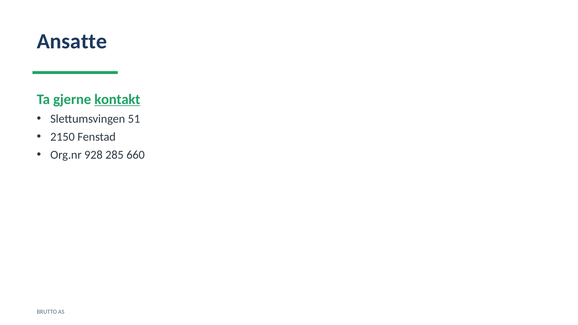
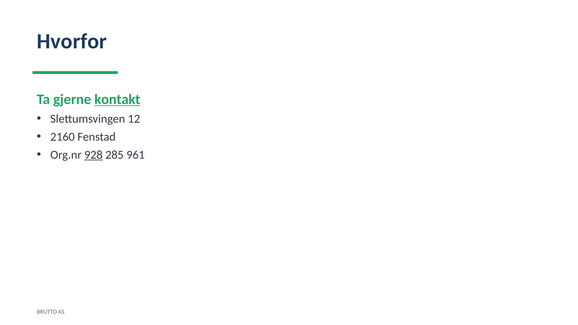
Ansatte: Ansatte -> Hvorfor
51: 51 -> 12
2150: 2150 -> 2160
928 underline: none -> present
660: 660 -> 961
